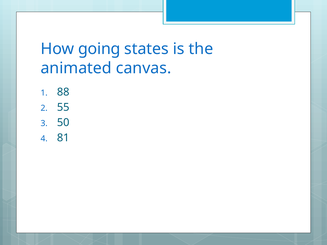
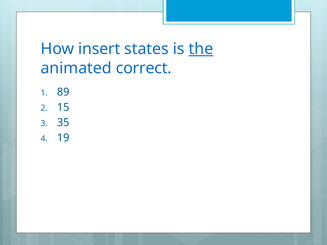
going: going -> insert
the underline: none -> present
canvas: canvas -> correct
88: 88 -> 89
55: 55 -> 15
50: 50 -> 35
81: 81 -> 19
